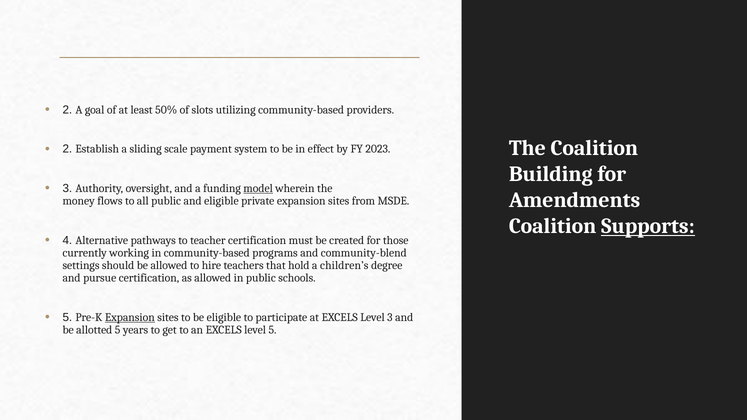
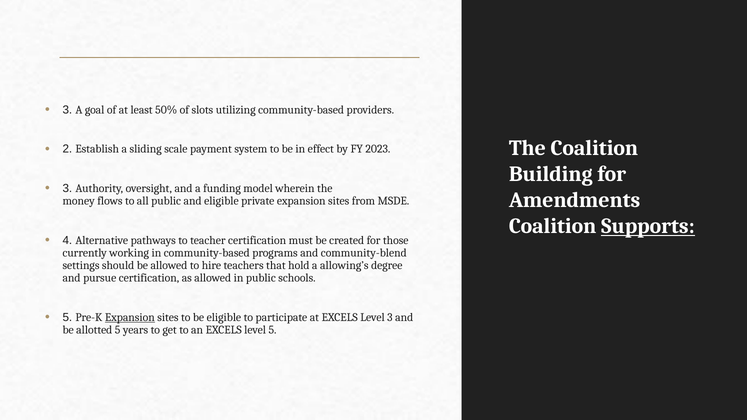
2 at (67, 110): 2 -> 3
model underline: present -> none
children’s: children’s -> allowing’s
